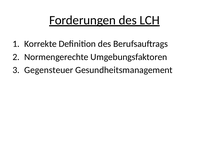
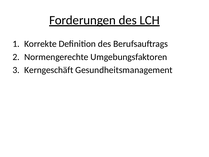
Gegensteuer: Gegensteuer -> Kerngeschäft
